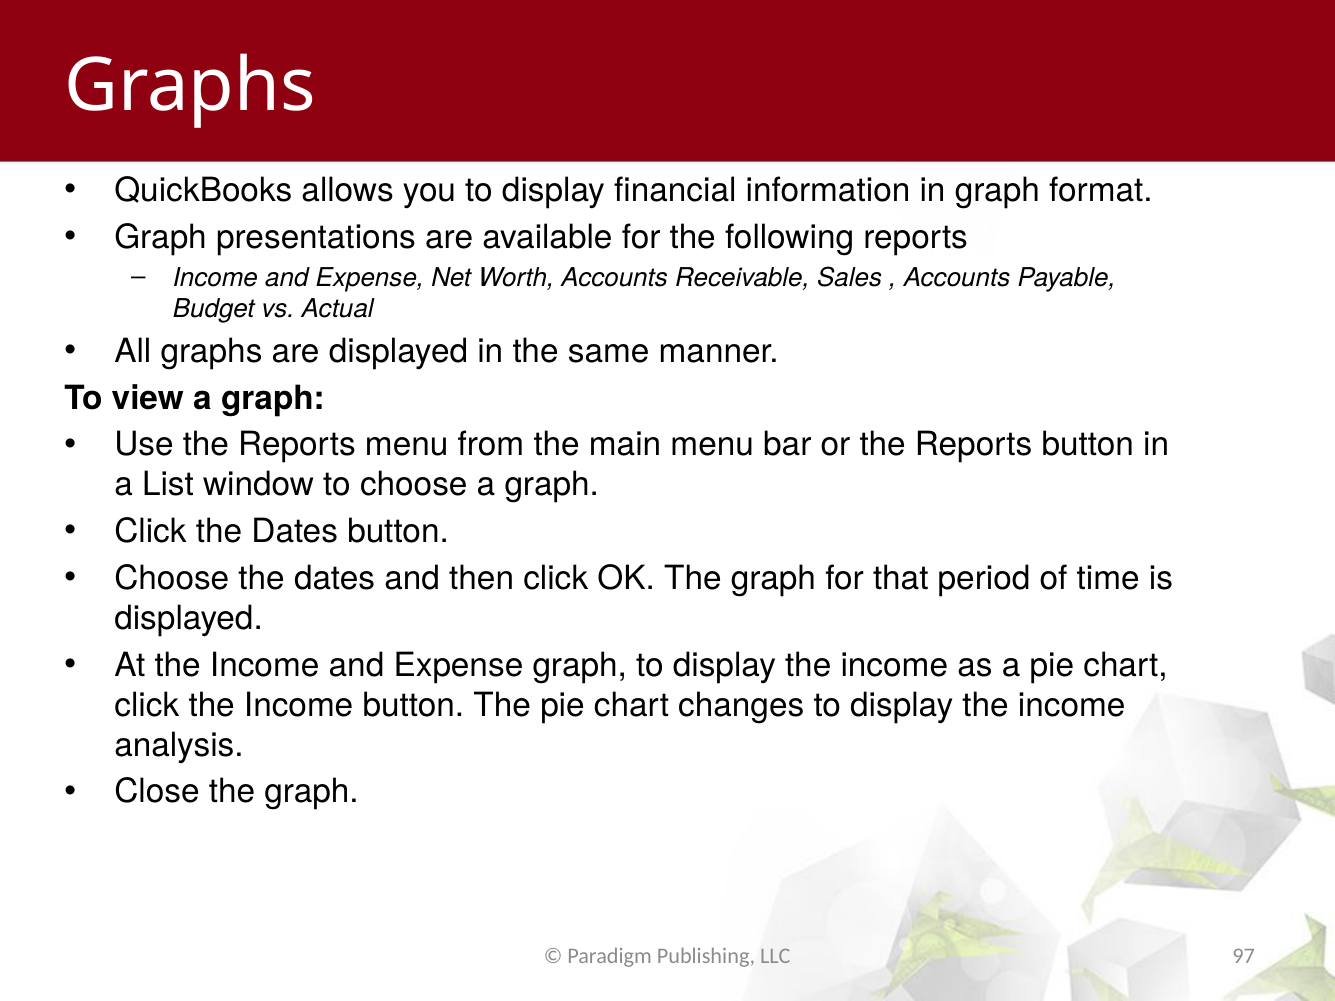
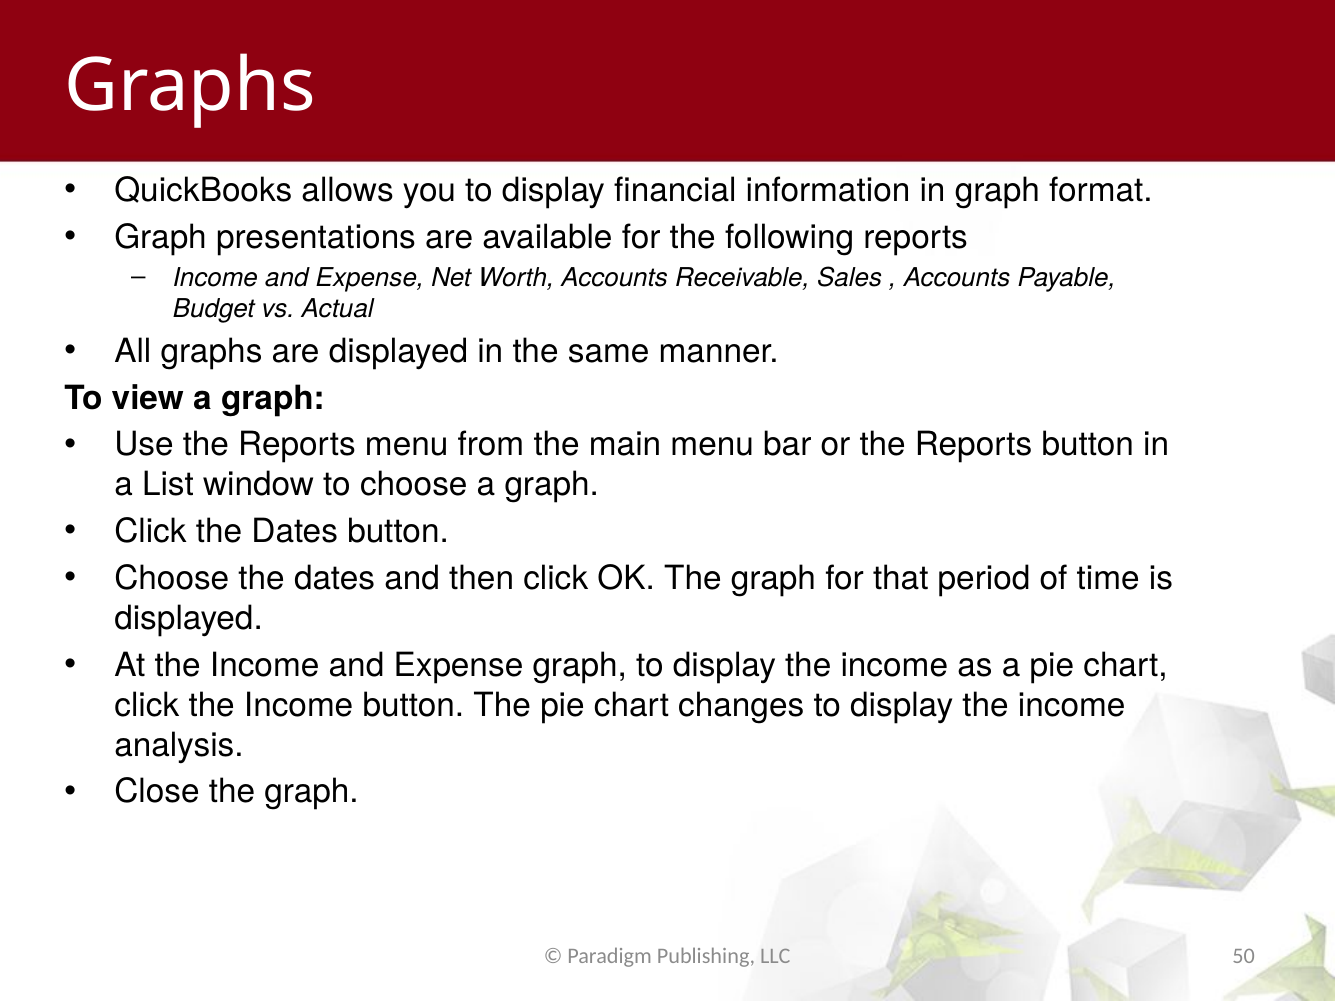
97: 97 -> 50
